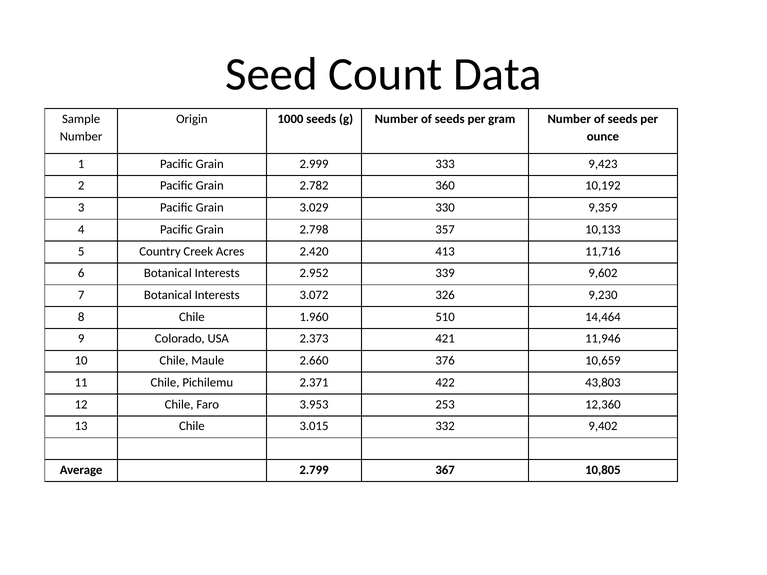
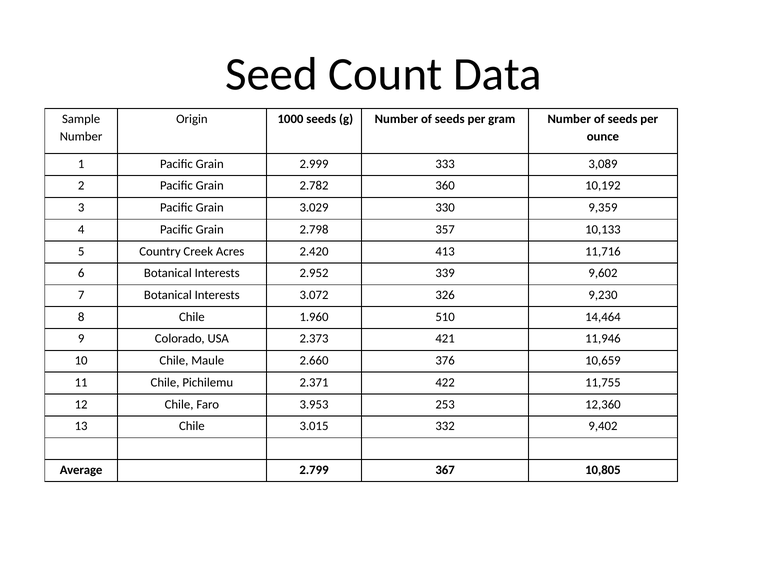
9,423: 9,423 -> 3,089
43,803: 43,803 -> 11,755
